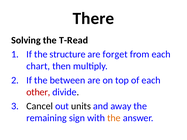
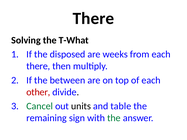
T-Read: T-Read -> T-What
structure: structure -> disposed
forget: forget -> weeks
chart at (38, 66): chart -> there
Cancel colour: black -> green
away: away -> table
the at (114, 118) colour: orange -> green
